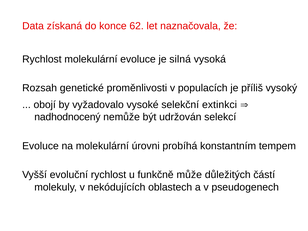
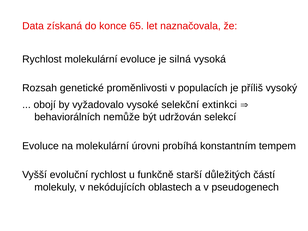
62: 62 -> 65
nadhodnocený: nadhodnocený -> behaviorálních
může: může -> starší
